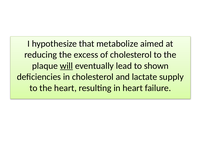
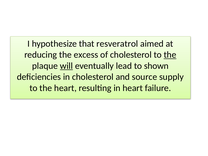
metabolize: metabolize -> resveratrol
the at (170, 55) underline: none -> present
lactate: lactate -> source
